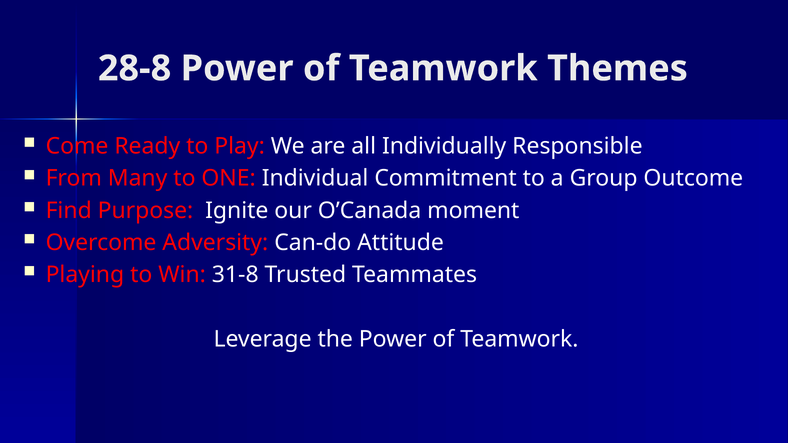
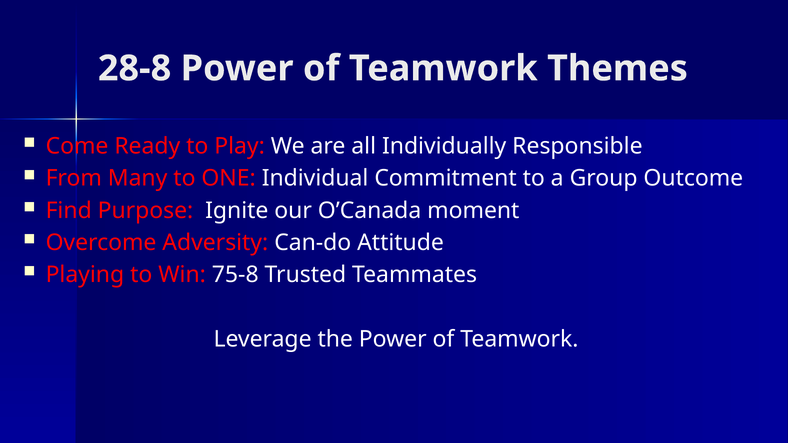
31-8: 31-8 -> 75-8
